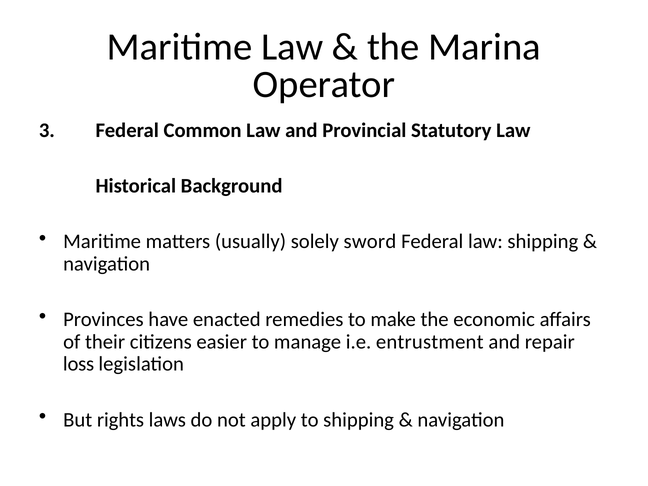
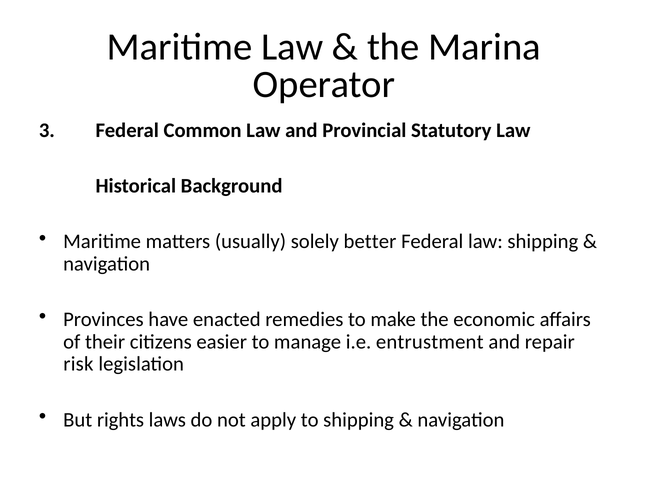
sword: sword -> better
loss: loss -> risk
